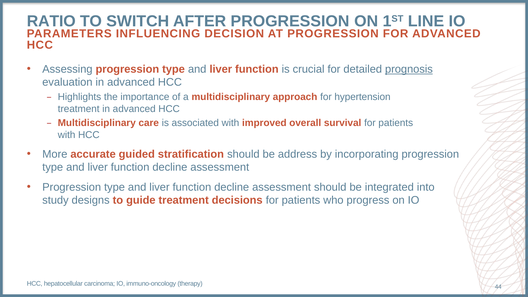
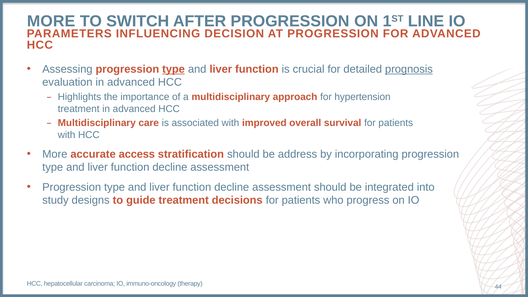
RATIO at (51, 21): RATIO -> MORE
type at (174, 69) underline: none -> present
guided: guided -> access
